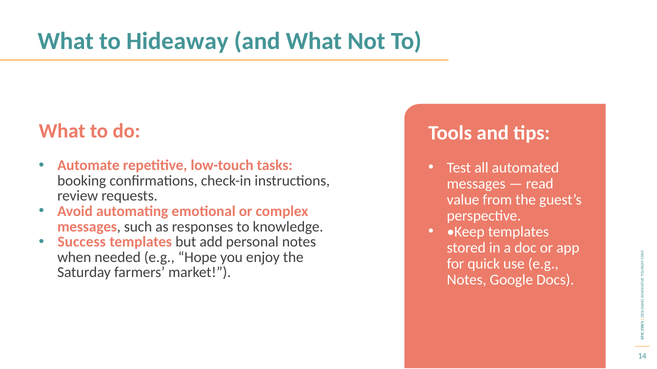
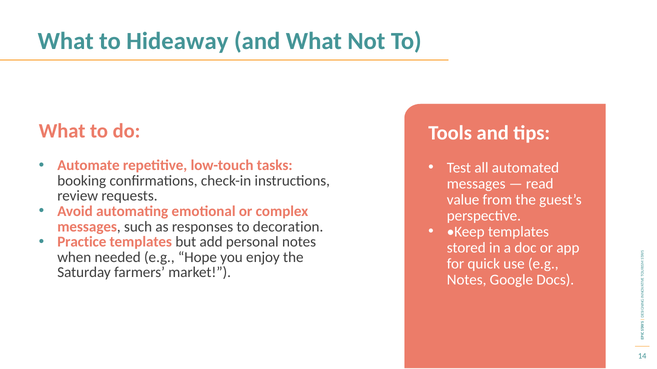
knowledge: knowledge -> decoration
Success: Success -> Practice
